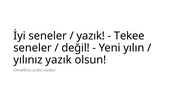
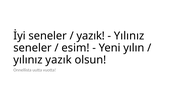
Tekee at (129, 36): Tekee -> Yılınız
değil: değil -> esim
